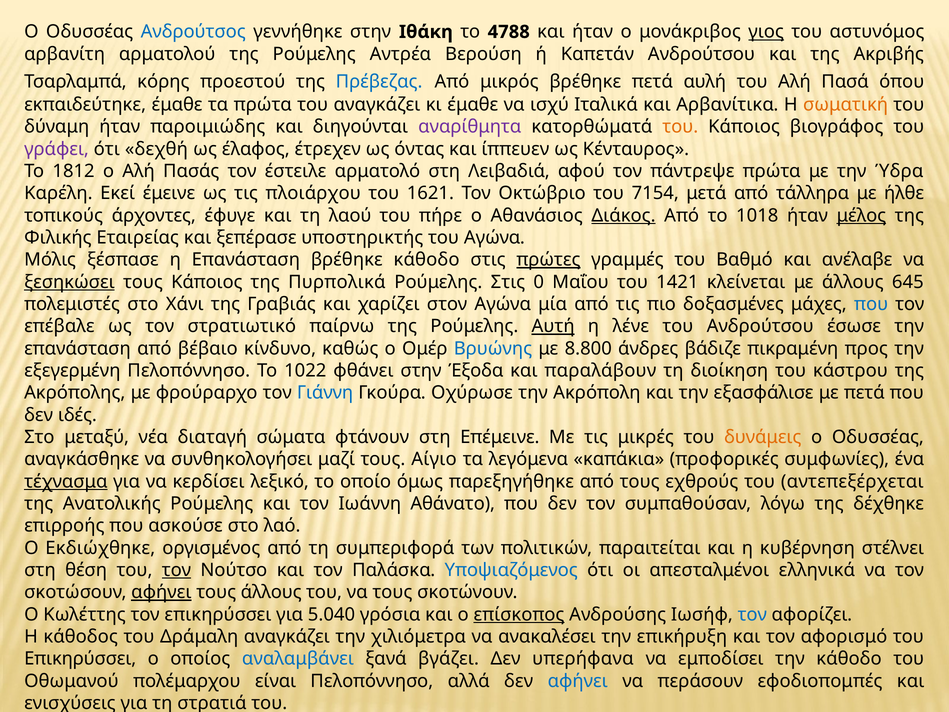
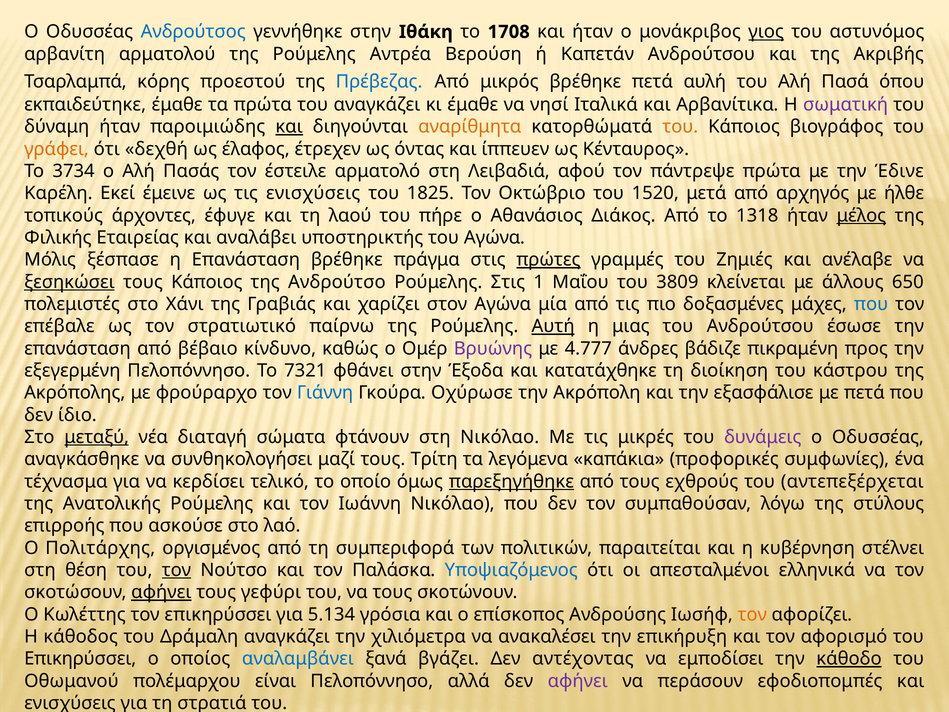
4788: 4788 -> 1708
ισχύ: ισχύ -> νησί
σωματική colour: orange -> purple
και at (289, 127) underline: none -> present
αναρίθμητα colour: purple -> orange
γράφει colour: purple -> orange
1812: 1812 -> 3734
Ύδρα: Ύδρα -> Έδινε
τις πλοιάρχου: πλοιάρχου -> ενισχύσεις
1621: 1621 -> 1825
7154: 7154 -> 1520
τάλληρα: τάλληρα -> αρχηγός
Διάκος underline: present -> none
1018: 1018 -> 1318
ξεπέρασε: ξεπέρασε -> αναλάβει
βρέθηκε κάθοδο: κάθοδο -> πράγμα
Βαθμό: Βαθμό -> Ζημιές
Πυρπολικά: Πυρπολικά -> Ανδρούτσο
0: 0 -> 1
1421: 1421 -> 3809
645: 645 -> 650
λένε: λένε -> μιας
Βρυώνης colour: blue -> purple
8.800: 8.800 -> 4.777
1022: 1022 -> 7321
παραλάβουν: παραλάβουν -> κατατάχθηκε
ιδές: ιδές -> ίδιο
μεταξύ underline: none -> present
στη Επέμεινε: Επέμεινε -> Νικόλαο
δυνάμεις colour: orange -> purple
Αίγιο: Αίγιο -> Τρίτη
τέχνασμα underline: present -> none
λεξικό: λεξικό -> τελικό
παρεξηγήθηκε underline: none -> present
Ιωάννη Αθάνατο: Αθάνατο -> Νικόλαο
δέχθηκε: δέχθηκε -> στύλους
Εκδιώχθηκε: Εκδιώχθηκε -> Πολιτάρχης
τους άλλους: άλλους -> γεφύρι
5.040: 5.040 -> 5.134
επίσκοπος underline: present -> none
τον at (752, 614) colour: blue -> orange
υπερήφανα: υπερήφανα -> αντέχοντας
κάθοδο at (849, 659) underline: none -> present
αφήνει at (578, 681) colour: blue -> purple
